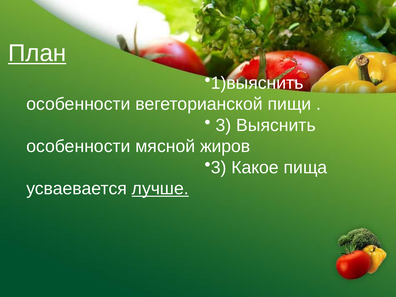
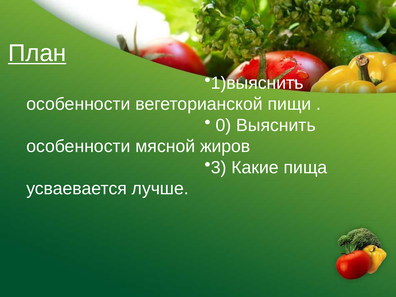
3: 3 -> 0
Какое: Какое -> Какие
лучше underline: present -> none
